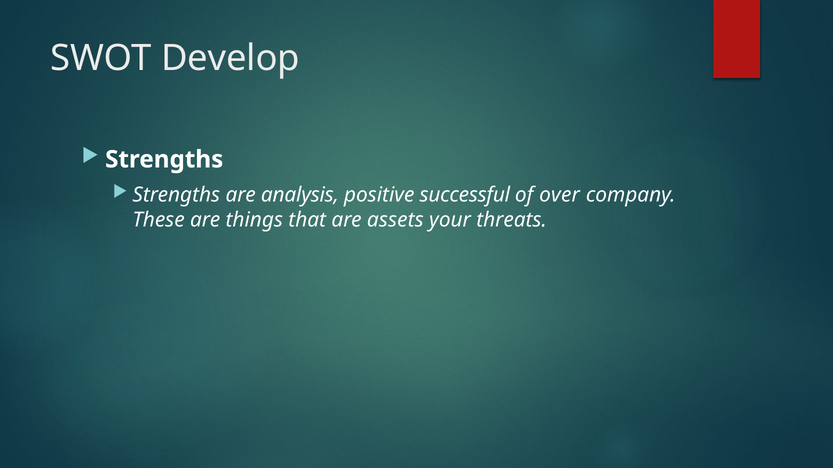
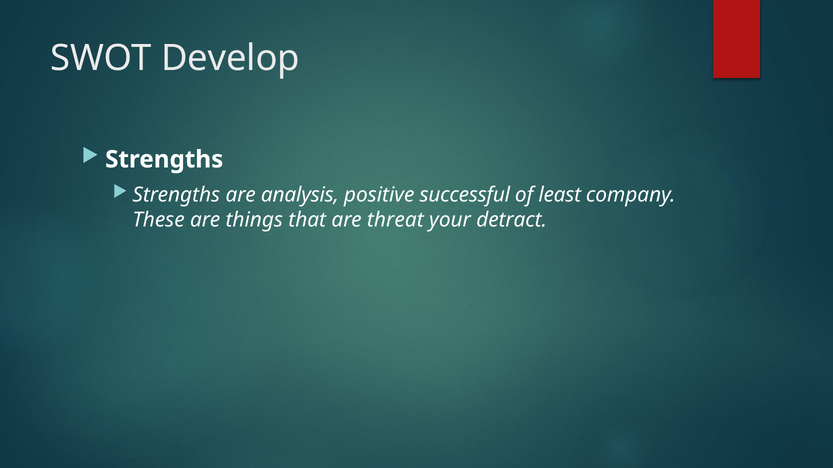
over: over -> least
assets: assets -> threat
threats: threats -> detract
